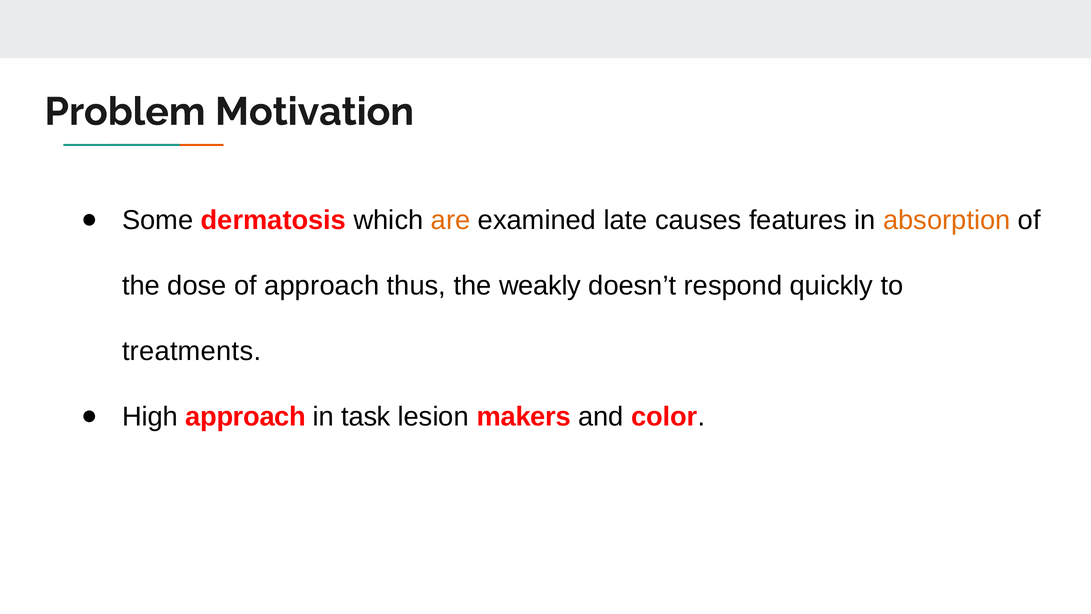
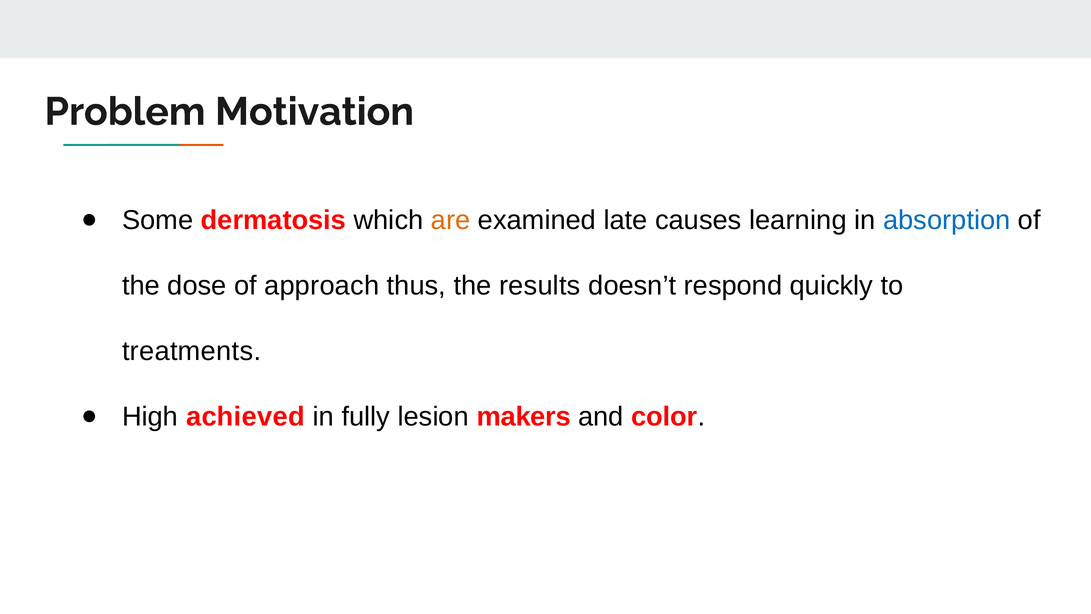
features: features -> learning
absorption colour: orange -> blue
weakly: weakly -> results
High approach: approach -> achieved
task: task -> fully
